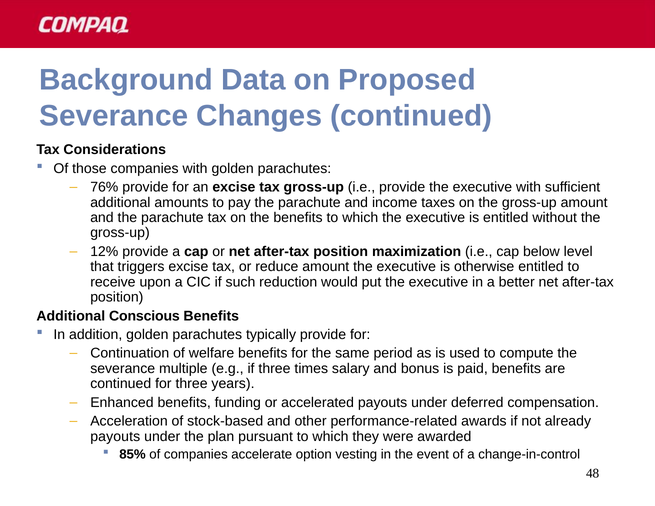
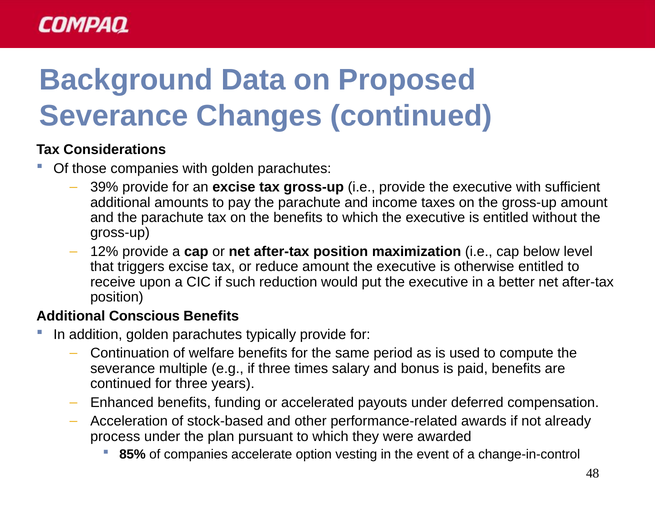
76%: 76% -> 39%
payouts at (115, 437): payouts -> process
